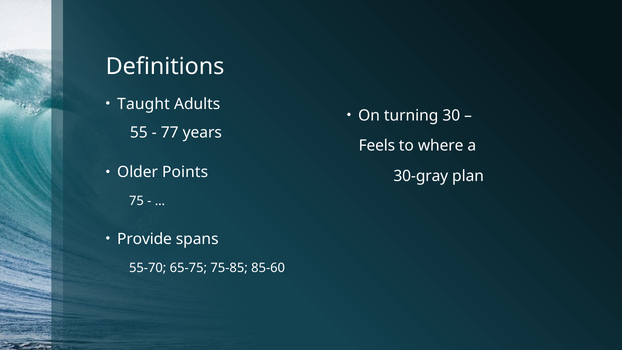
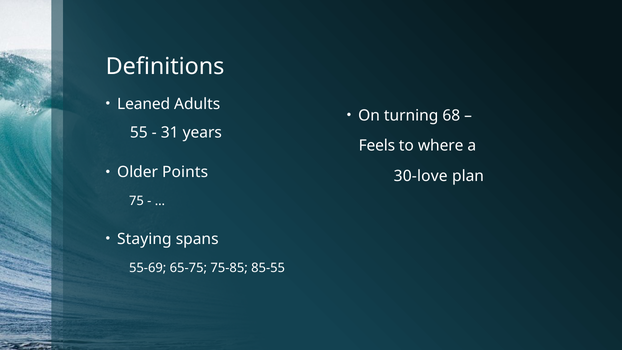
Taught: Taught -> Leaned
30: 30 -> 68
77: 77 -> 31
30-gray: 30-gray -> 30-love
Provide: Provide -> Staying
55-70: 55-70 -> 55-69
85-60: 85-60 -> 85-55
